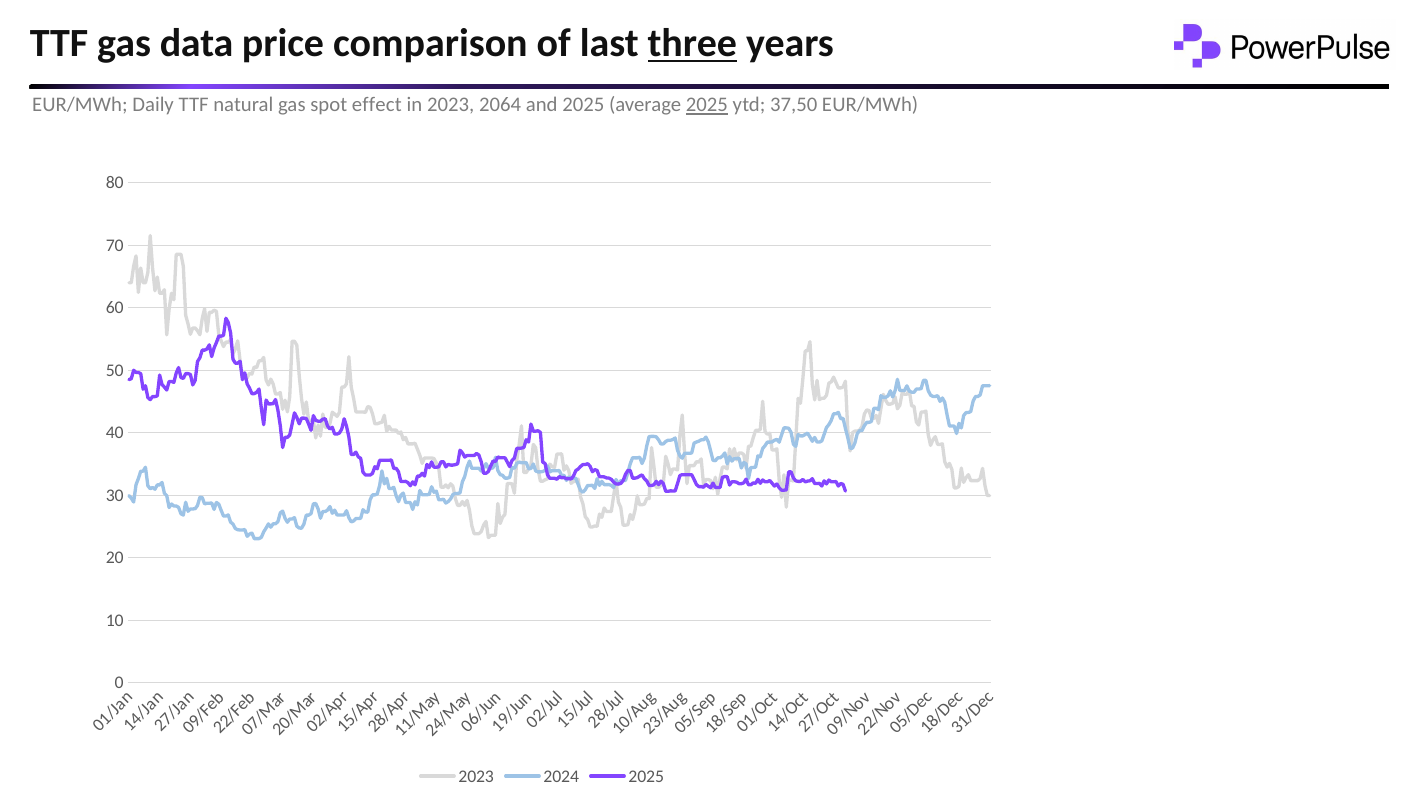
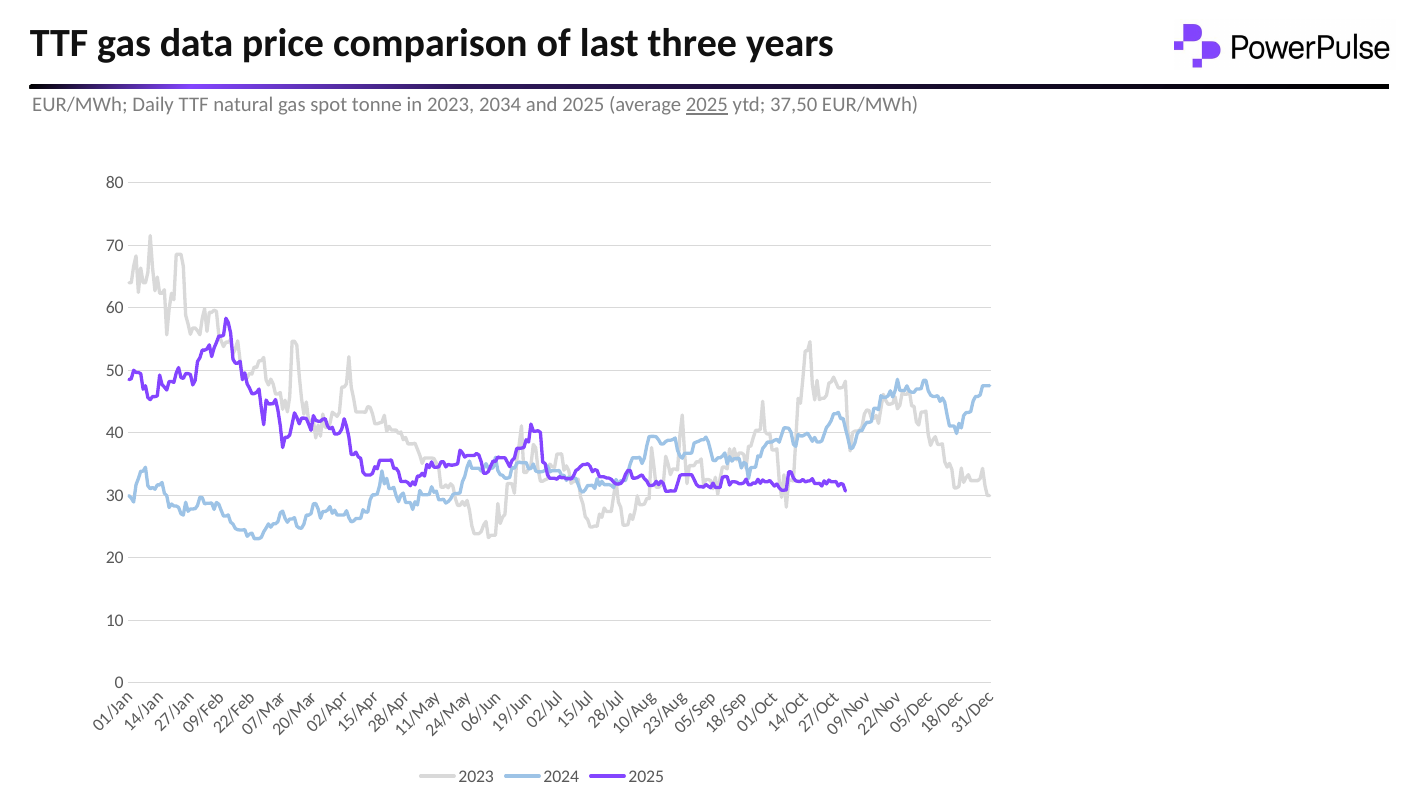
three underline: present -> none
effect: effect -> tonne
2064: 2064 -> 2034
